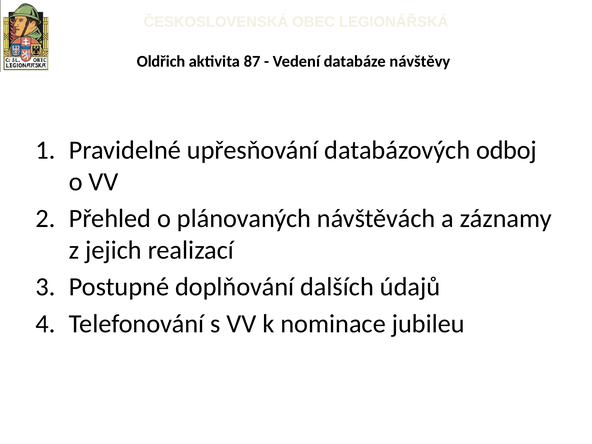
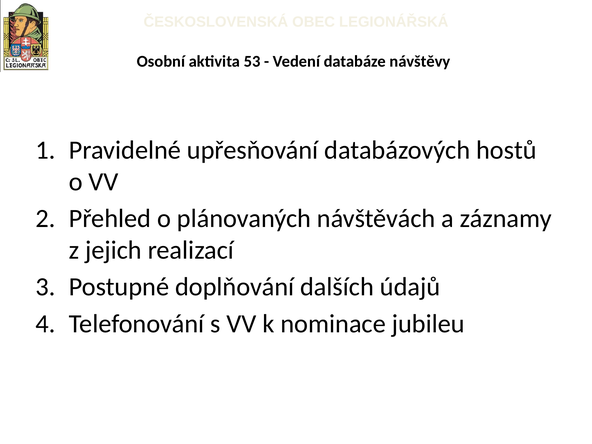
Oldřich: Oldřich -> Osobní
87: 87 -> 53
odboj: odboj -> hostů
